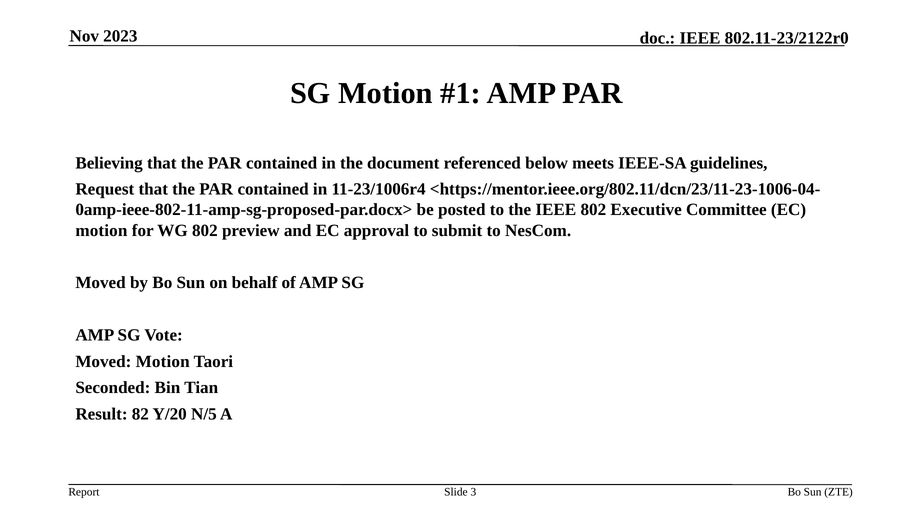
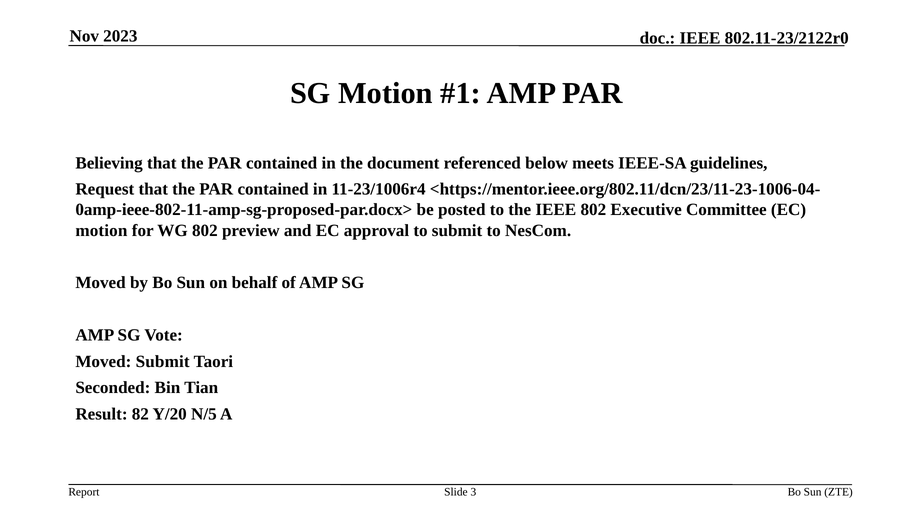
Moved Motion: Motion -> Submit
